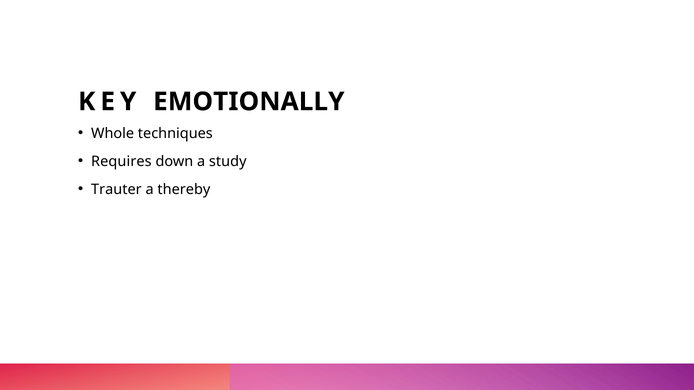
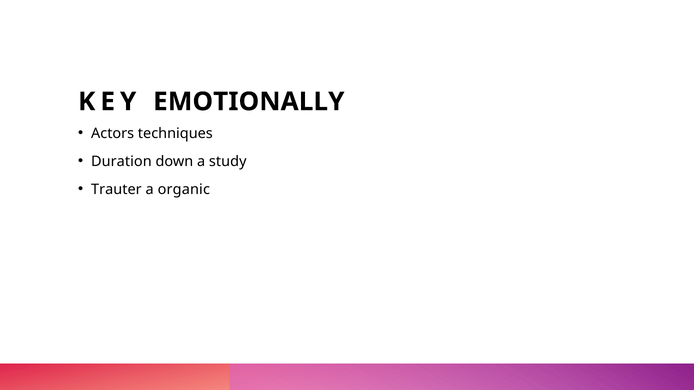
Whole: Whole -> Actors
Requires: Requires -> Duration
thereby: thereby -> organic
